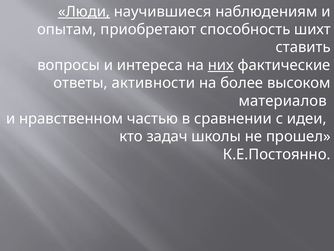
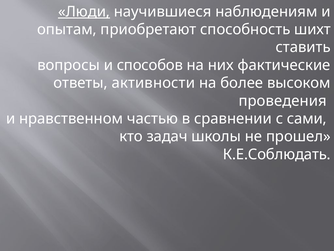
интереса: интереса -> способов
них underline: present -> none
материалов: материалов -> проведения
идеи: идеи -> сами
К.Е.Постоянно: К.Е.Постоянно -> К.Е.Соблюдать
